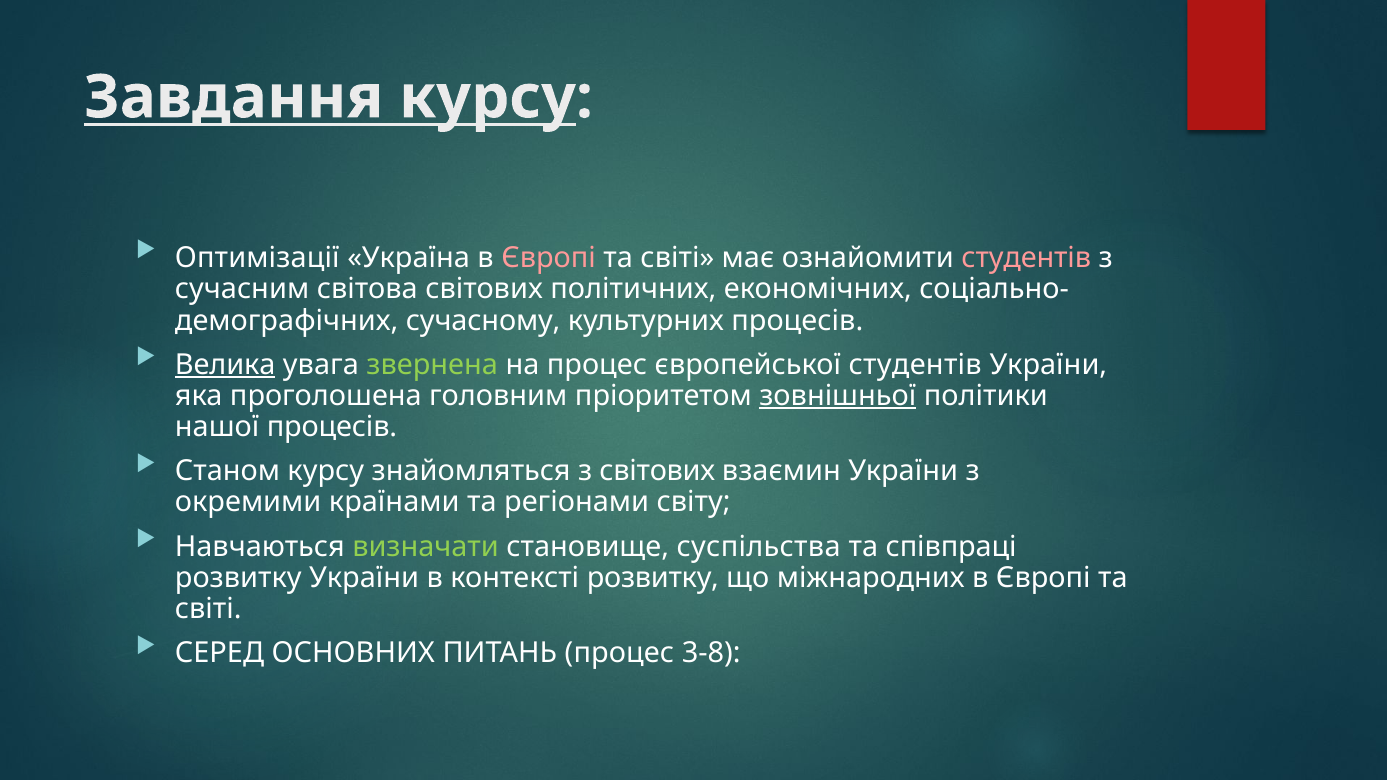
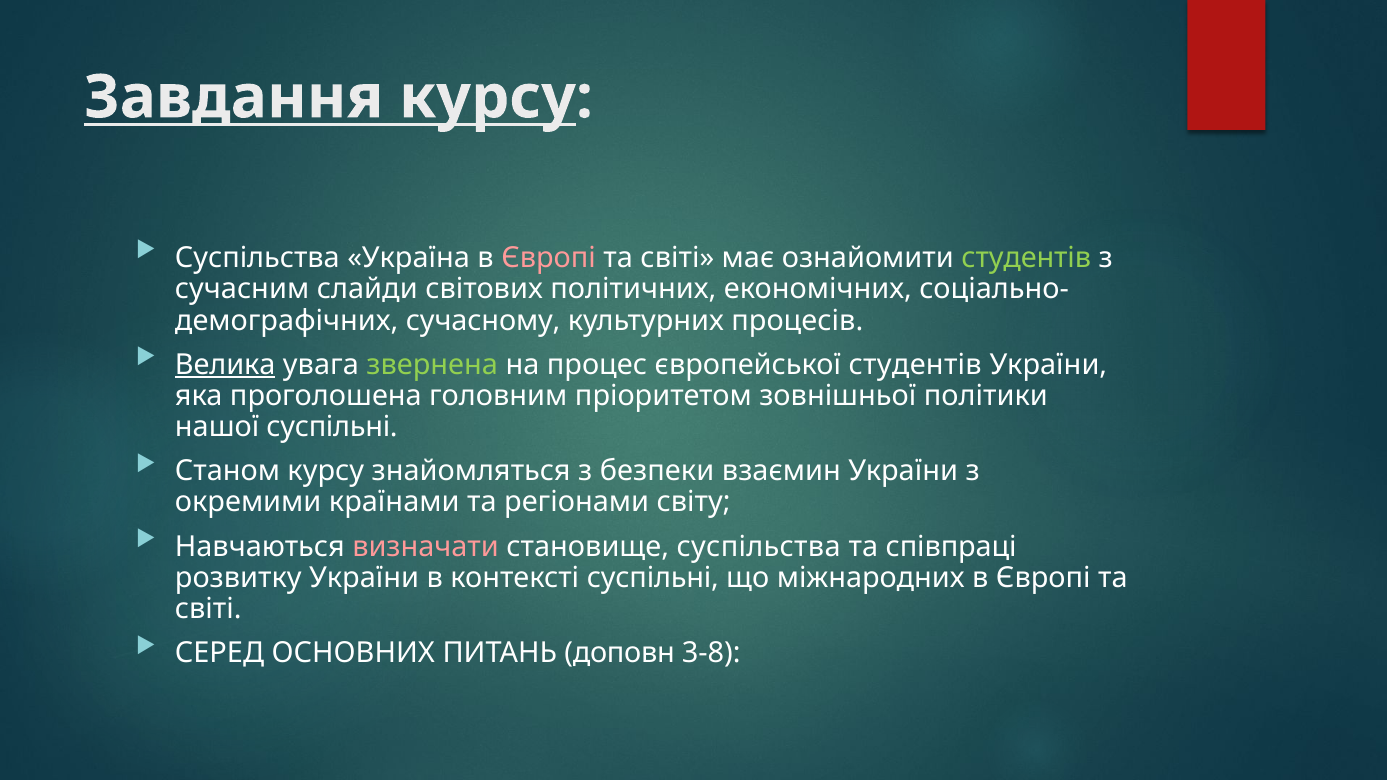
Оптимізації at (257, 258): Оптимізації -> Суспільства
студентів at (1026, 258) colour: pink -> light green
світова: світова -> слайди
зовнішньої underline: present -> none
нашої процесів: процесів -> суспільні
з світових: світових -> безпеки
визначати colour: light green -> pink
контексті розвитку: розвитку -> суспільні
ПИТАНЬ процес: процес -> доповн
